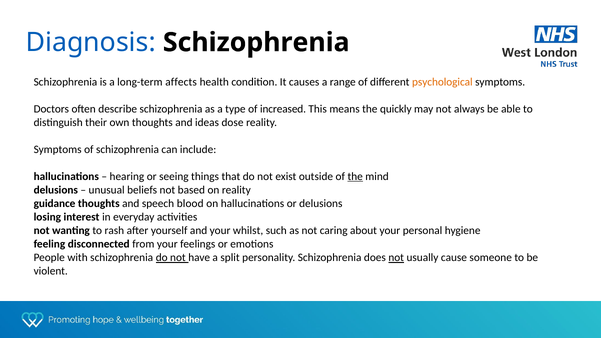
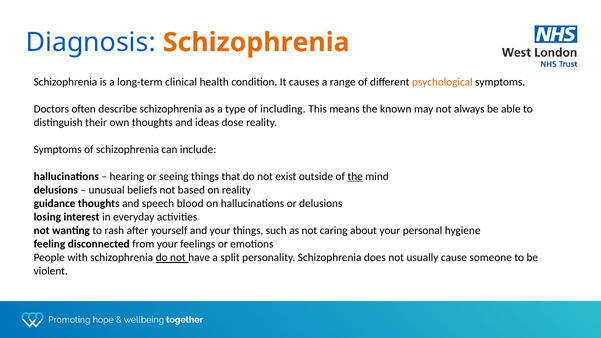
Schizophrenia at (256, 42) colour: black -> orange
affects: affects -> clinical
increased: increased -> including
quickly: quickly -> known
your whilst: whilst -> things
not at (396, 258) underline: present -> none
